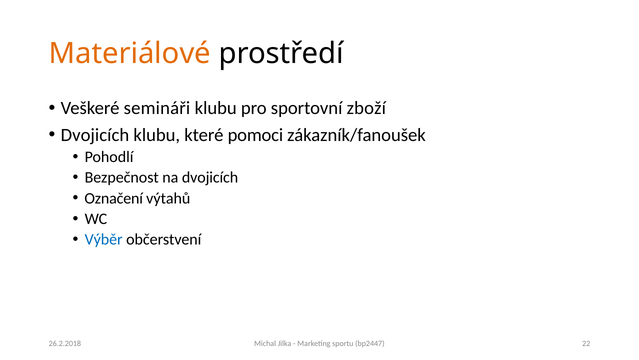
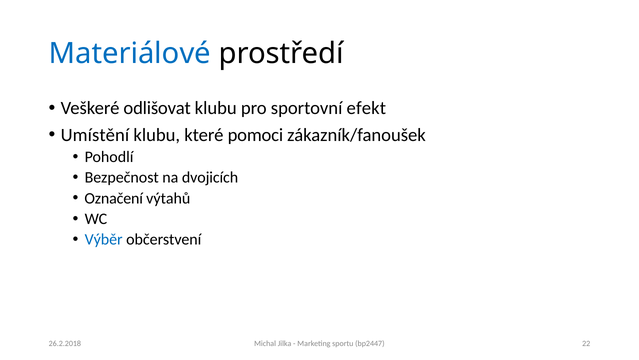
Materiálové colour: orange -> blue
semináři: semináři -> odlišovat
zboží: zboží -> efekt
Dvojicích at (95, 135): Dvojicích -> Umístění
